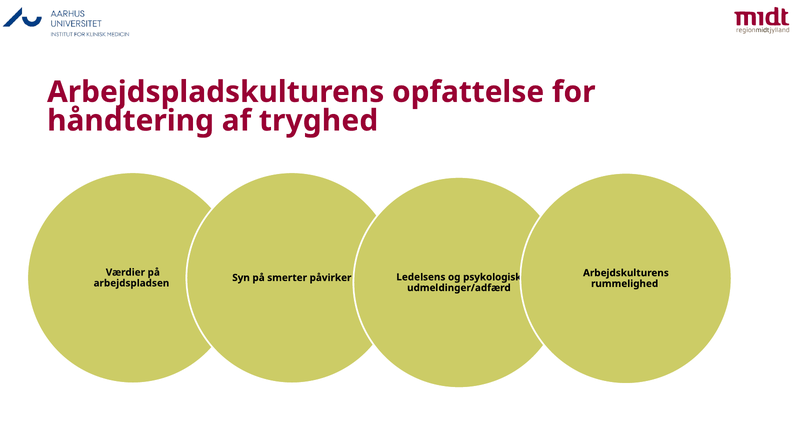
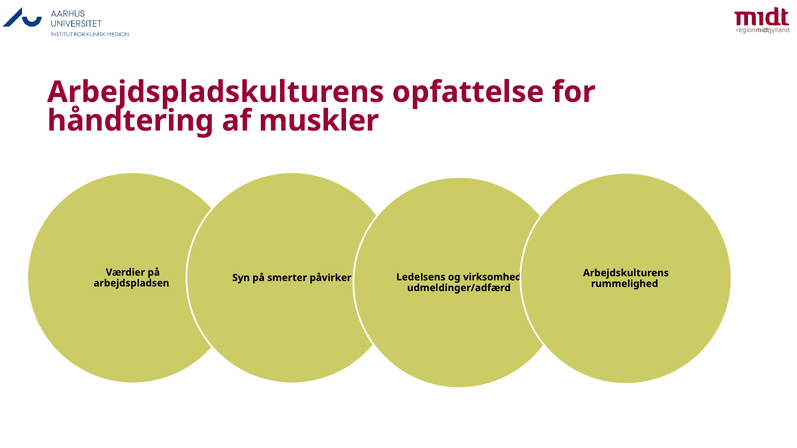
tryghed: tryghed -> muskler
psykologisk: psykologisk -> virksomhed
